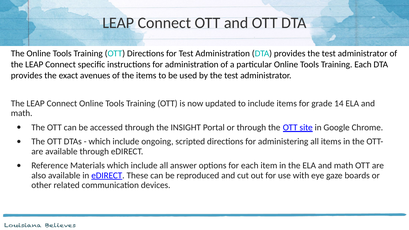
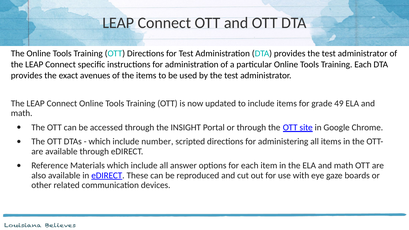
14: 14 -> 49
ongoing: ongoing -> number
